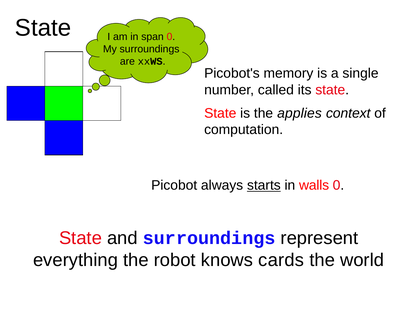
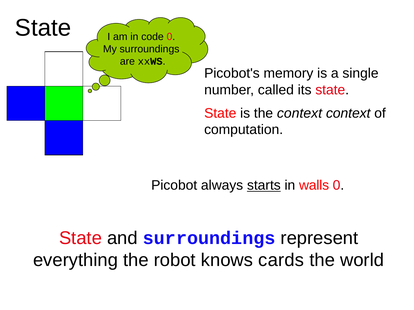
span: span -> code
the applies: applies -> context
